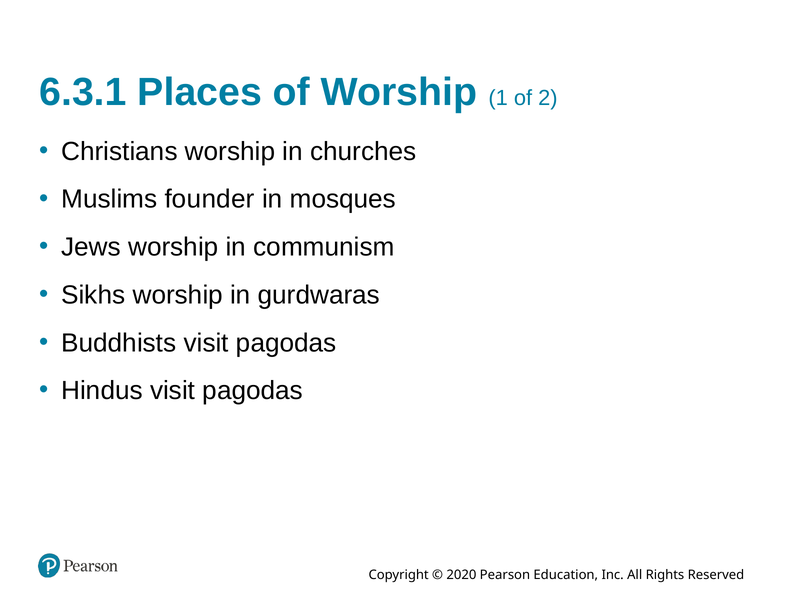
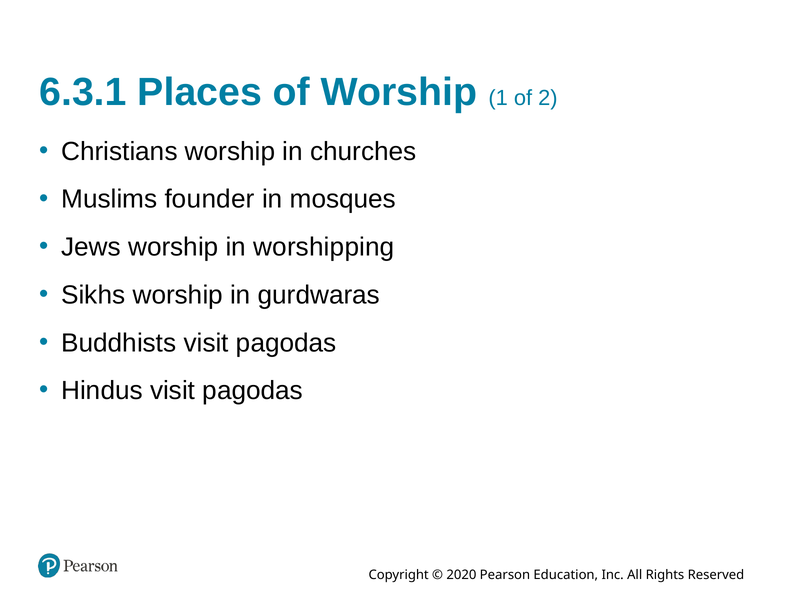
communism: communism -> worshipping
